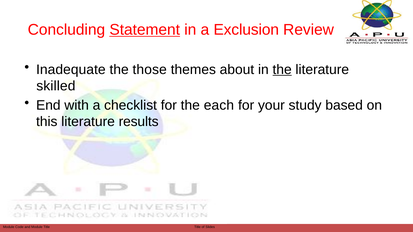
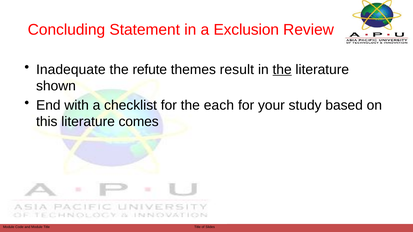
Statement underline: present -> none
those: those -> refute
about: about -> result
skilled: skilled -> shown
results: results -> comes
